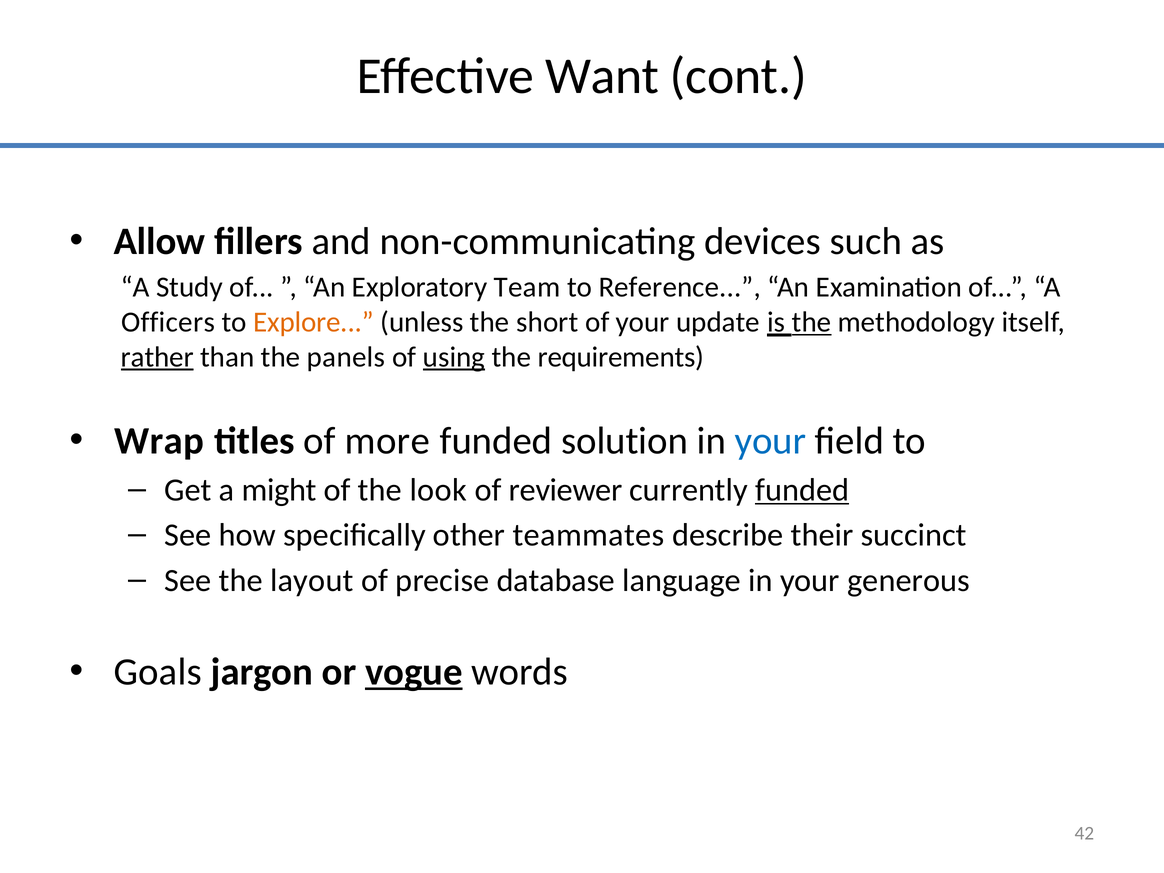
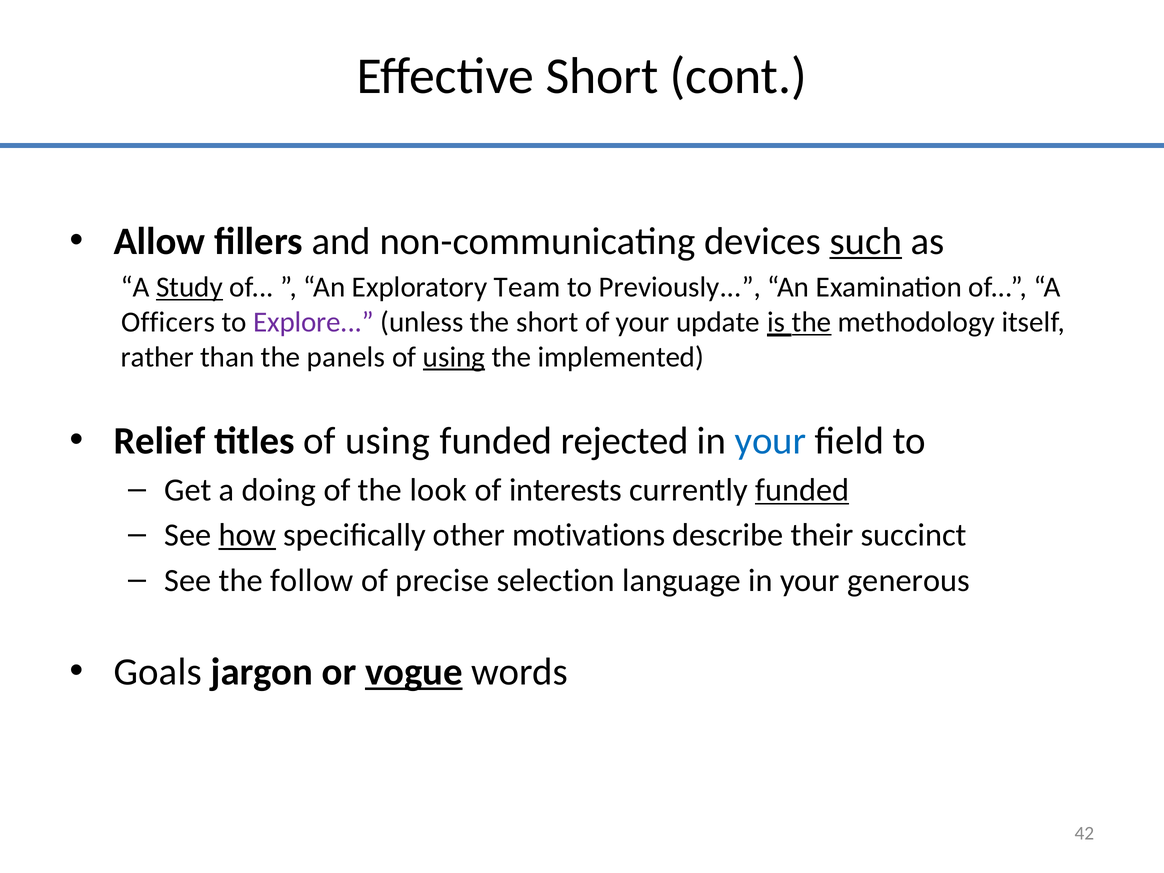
Effective Want: Want -> Short
such underline: none -> present
Study underline: none -> present
Reference: Reference -> Previously
Explore colour: orange -> purple
rather underline: present -> none
requirements: requirements -> implemented
Wrap: Wrap -> Relief
titles of more: more -> using
solution: solution -> rejected
might: might -> doing
reviewer: reviewer -> interests
how underline: none -> present
teammates: teammates -> motivations
layout: layout -> follow
database: database -> selection
